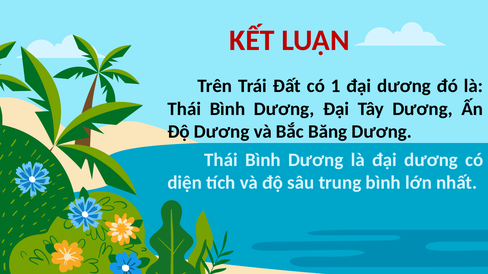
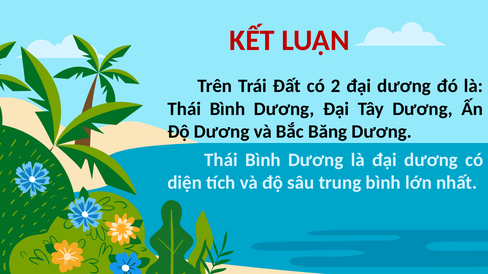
1: 1 -> 2
